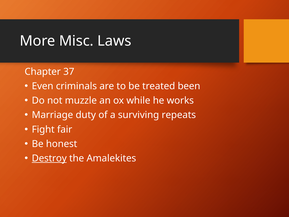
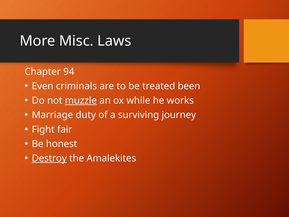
37: 37 -> 94
muzzle underline: none -> present
repeats: repeats -> journey
